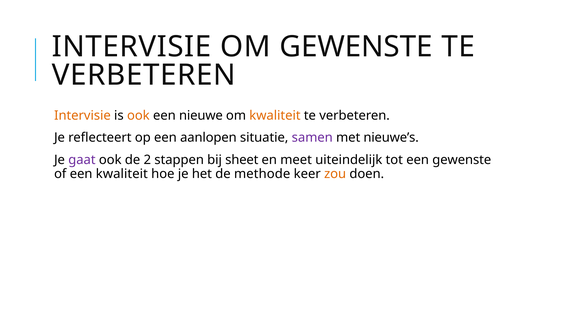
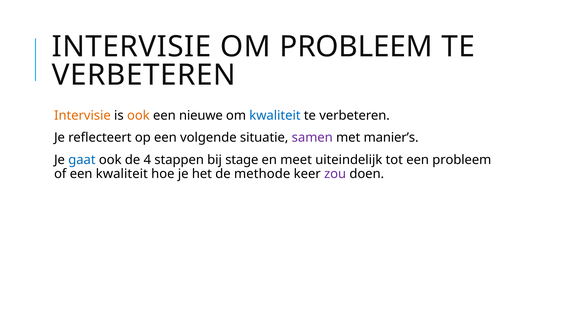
OM GEWENSTE: GEWENSTE -> PROBLEEM
kwaliteit at (275, 116) colour: orange -> blue
aanlopen: aanlopen -> volgende
nieuwe’s: nieuwe’s -> manier’s
gaat colour: purple -> blue
2: 2 -> 4
sheet: sheet -> stage
een gewenste: gewenste -> probleem
zou colour: orange -> purple
